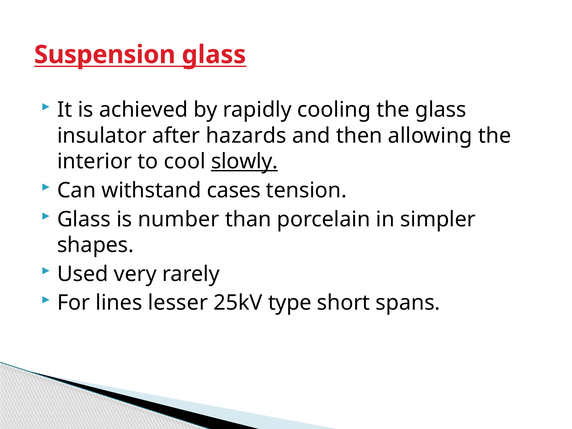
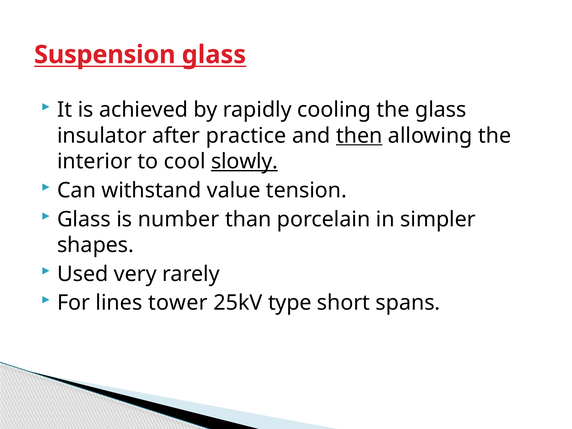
hazards: hazards -> practice
then underline: none -> present
cases: cases -> value
lesser: lesser -> tower
